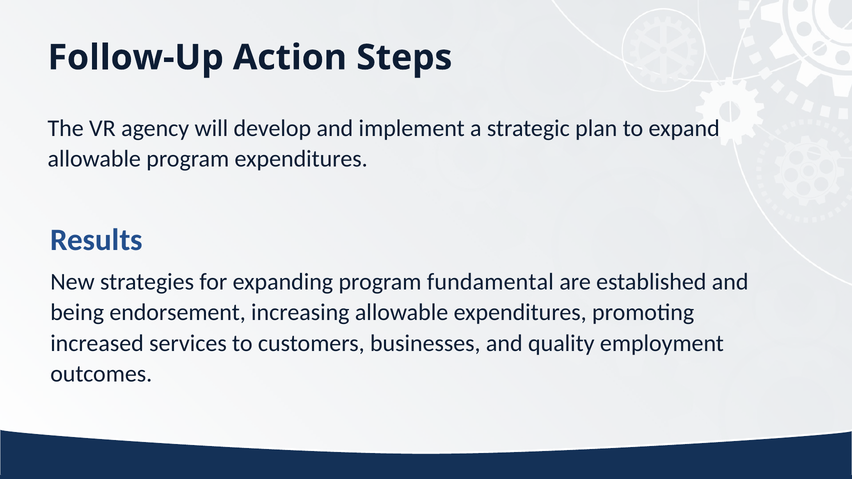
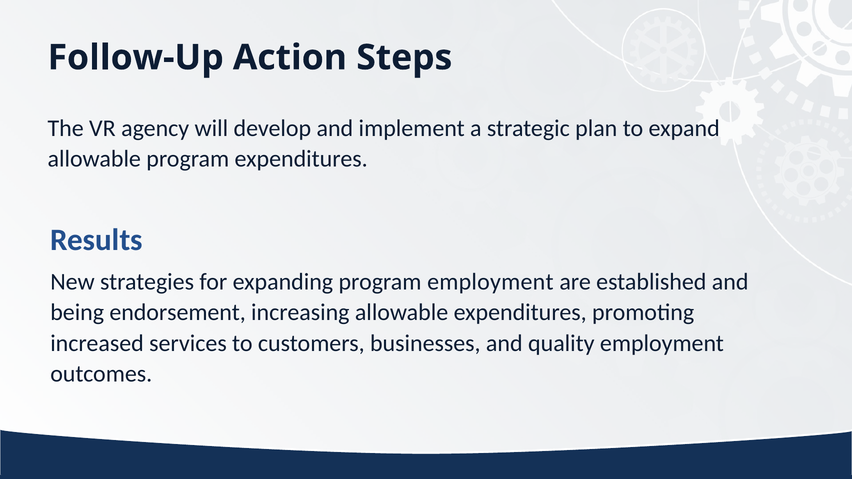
program fundamental: fundamental -> employment
